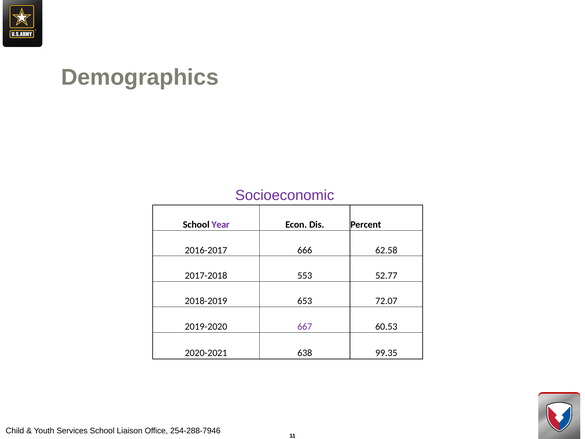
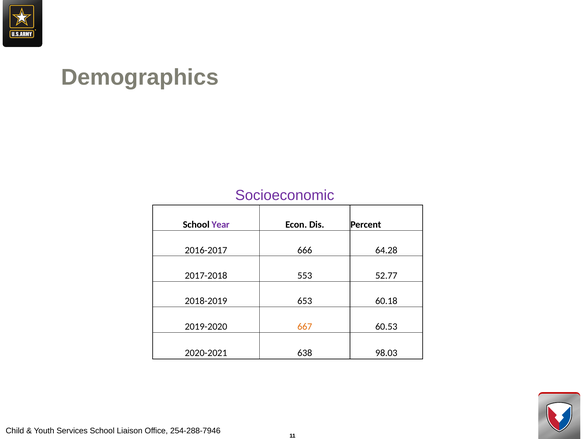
62.58: 62.58 -> 64.28
72.07: 72.07 -> 60.18
667 colour: purple -> orange
99.35: 99.35 -> 98.03
